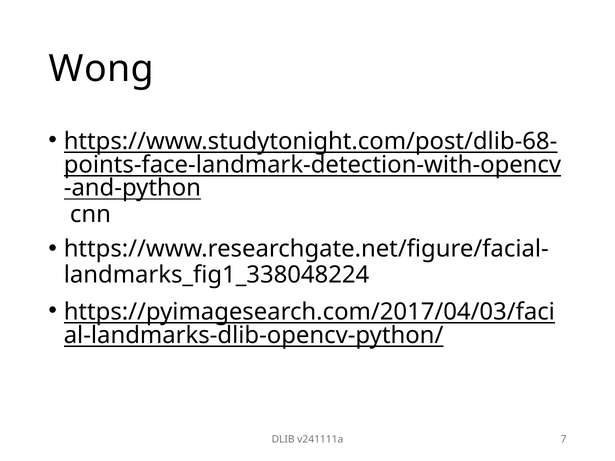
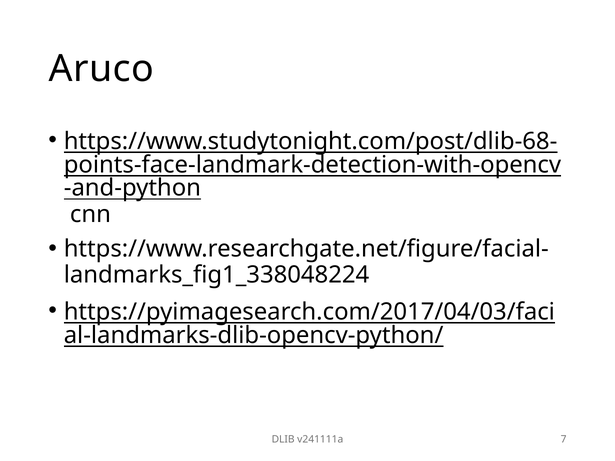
Wong: Wong -> Aruco
